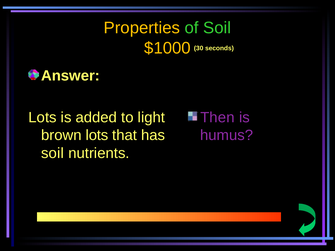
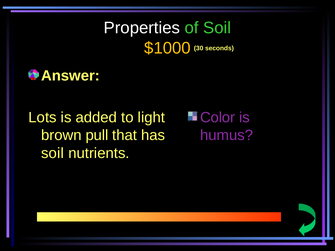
Properties colour: yellow -> white
Then: Then -> Color
brown lots: lots -> pull
